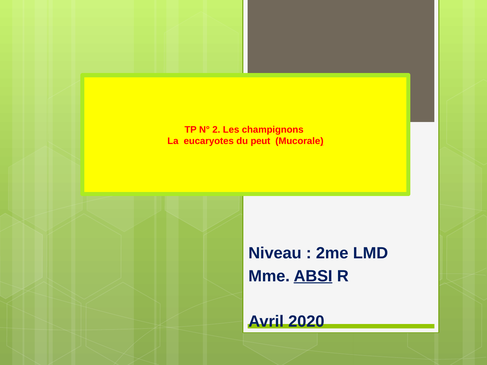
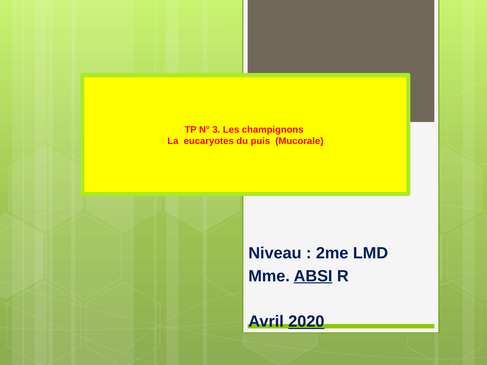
2: 2 -> 3
peut: peut -> puis
2020 underline: none -> present
